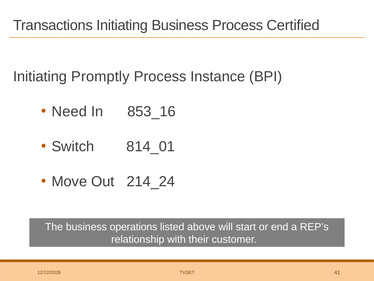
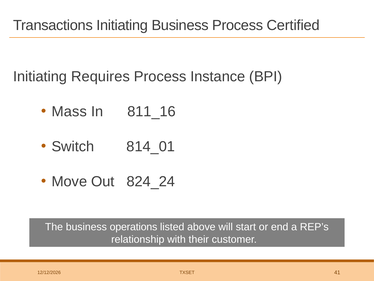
Promptly: Promptly -> Requires
Need: Need -> Mass
853_16: 853_16 -> 811_16
214_24: 214_24 -> 824_24
